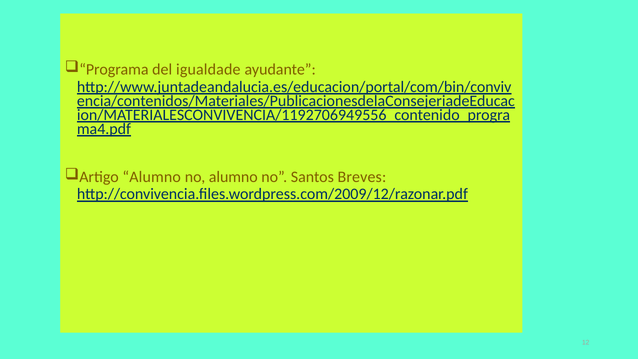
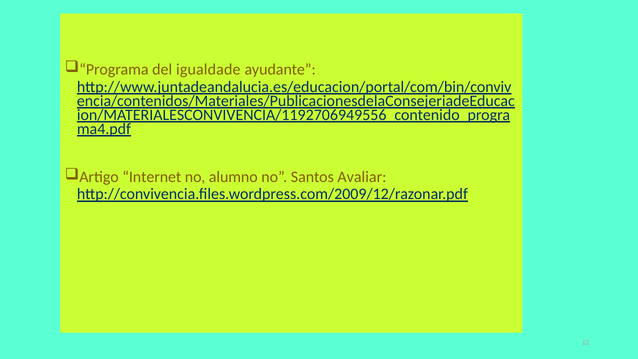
Artigo Alumno: Alumno -> Internet
Breves: Breves -> Avaliar
